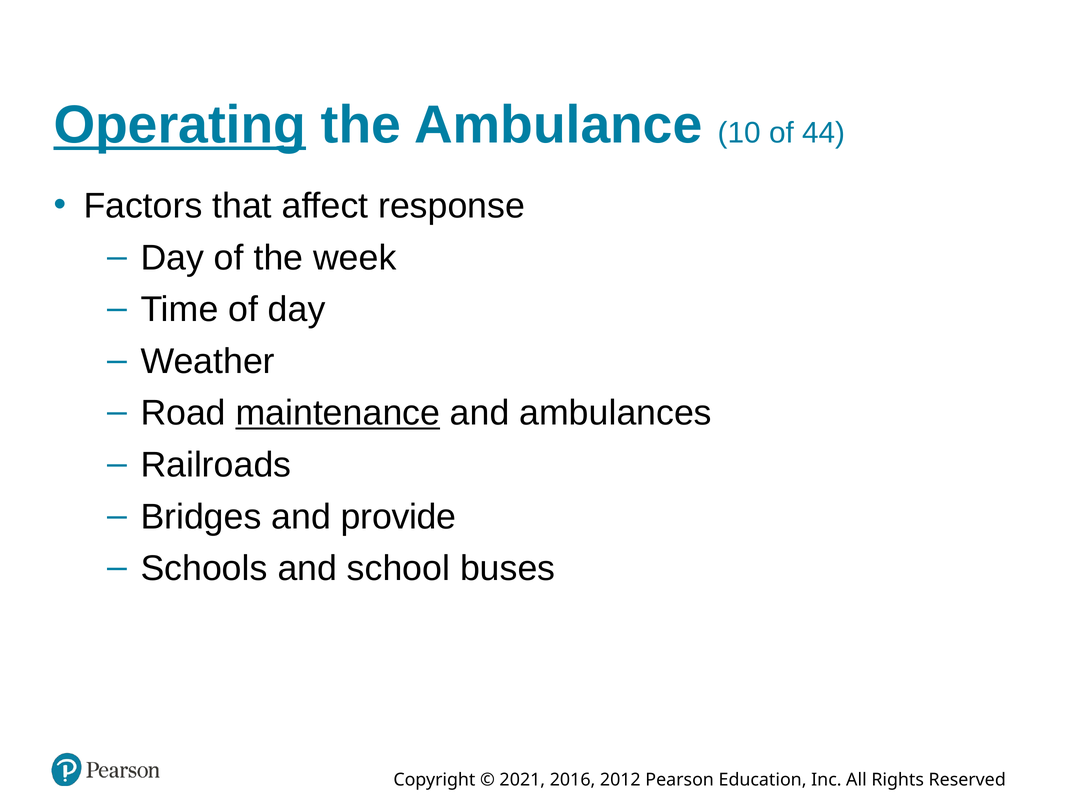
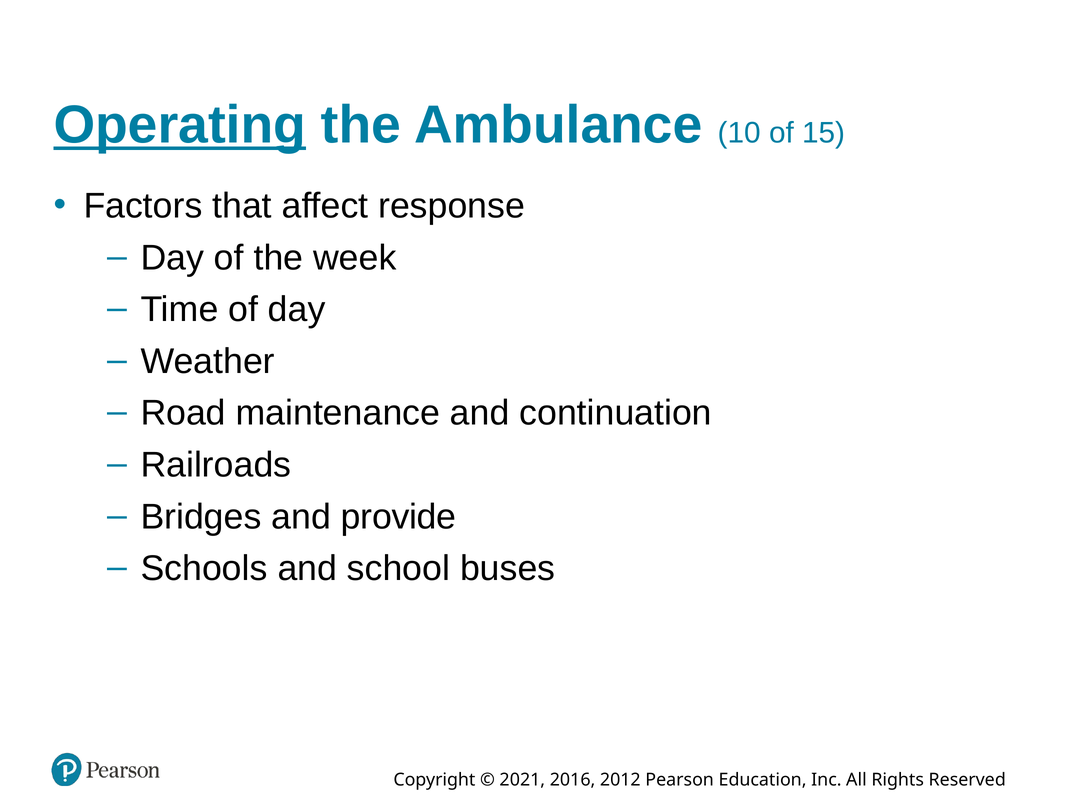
44: 44 -> 15
maintenance underline: present -> none
ambulances: ambulances -> continuation
